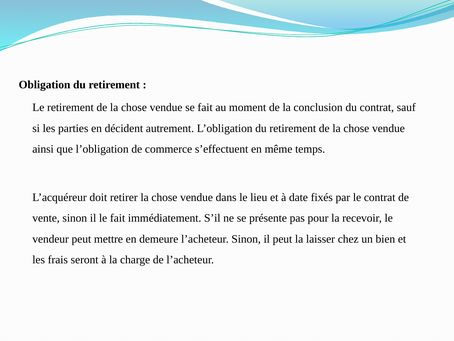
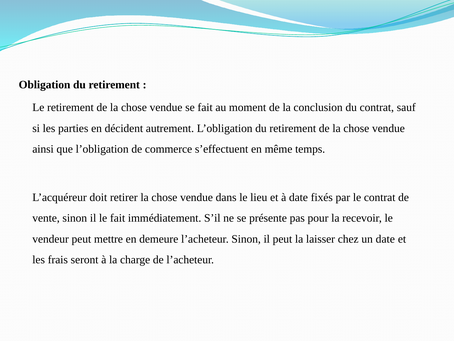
un bien: bien -> date
